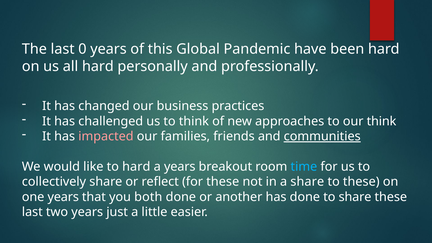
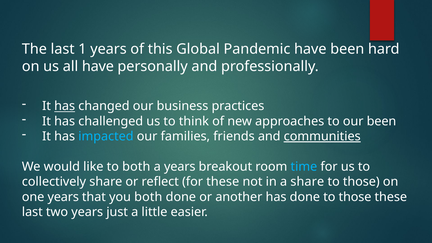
0: 0 -> 1
all hard: hard -> have
has at (65, 106) underline: none -> present
our think: think -> been
impacted colour: pink -> light blue
to hard: hard -> both
these at (361, 182): these -> those
done to share: share -> those
